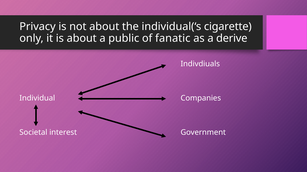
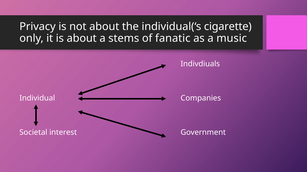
public: public -> stems
derive: derive -> music
